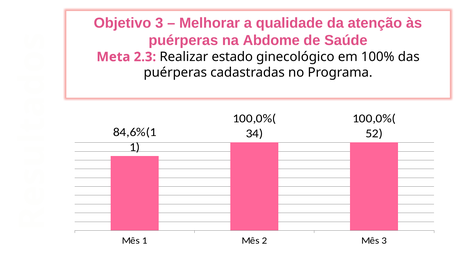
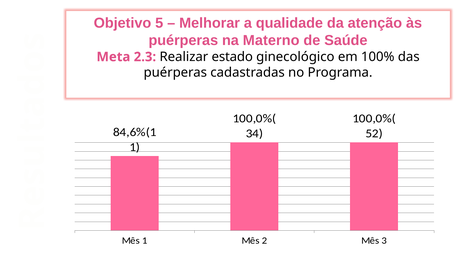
Objetivo 3: 3 -> 5
Abdome: Abdome -> Materno
